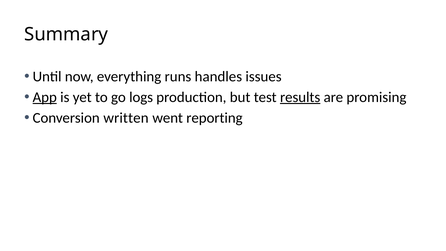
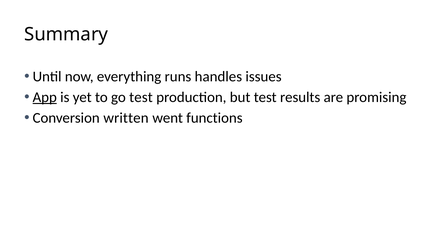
go logs: logs -> test
results underline: present -> none
reporting: reporting -> functions
